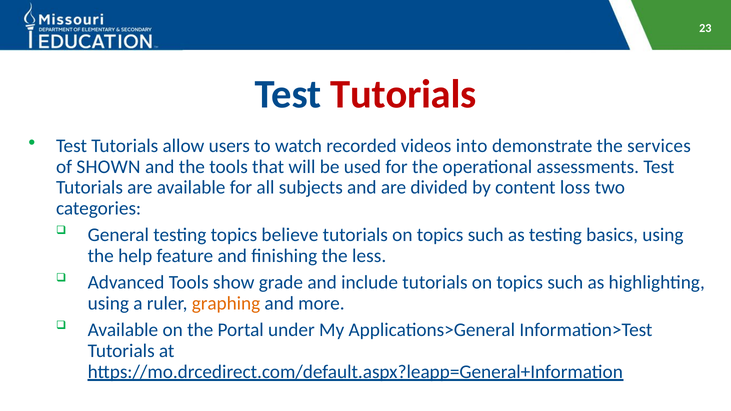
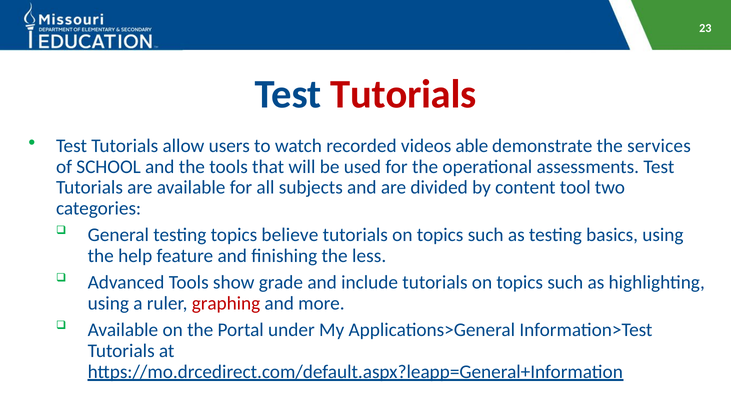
into: into -> able
SHOWN: SHOWN -> SCHOOL
loss: loss -> tool
graphing colour: orange -> red
